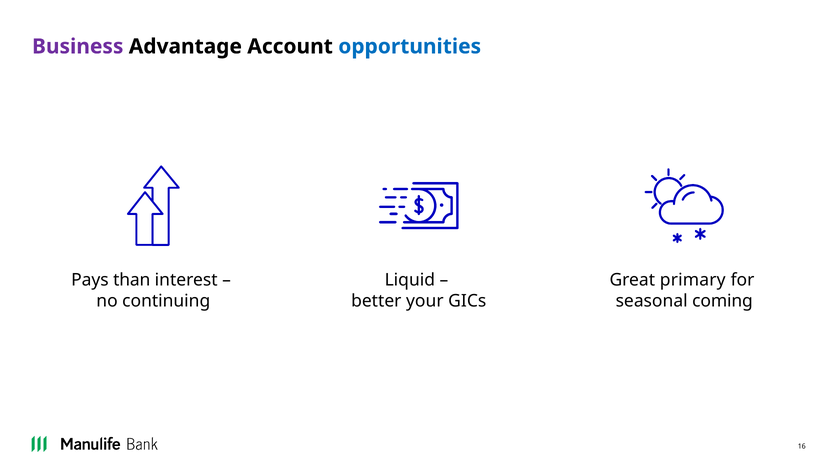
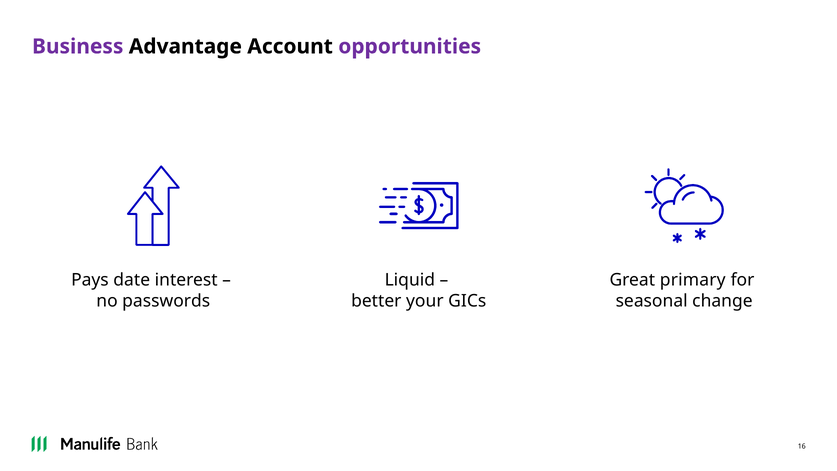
opportunities colour: blue -> purple
than: than -> date
continuing: continuing -> passwords
coming: coming -> change
